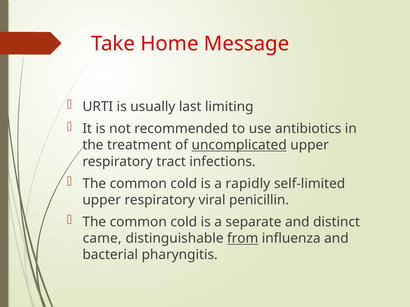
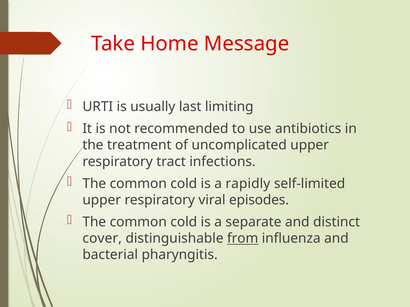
uncomplicated underline: present -> none
penicillin: penicillin -> episodes
came: came -> cover
